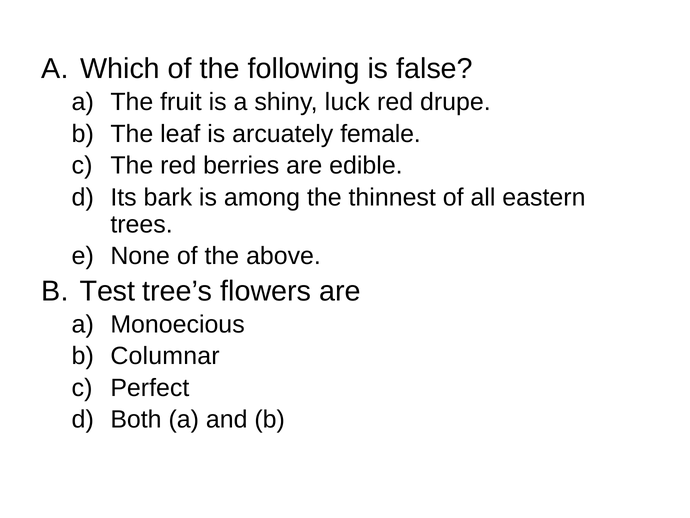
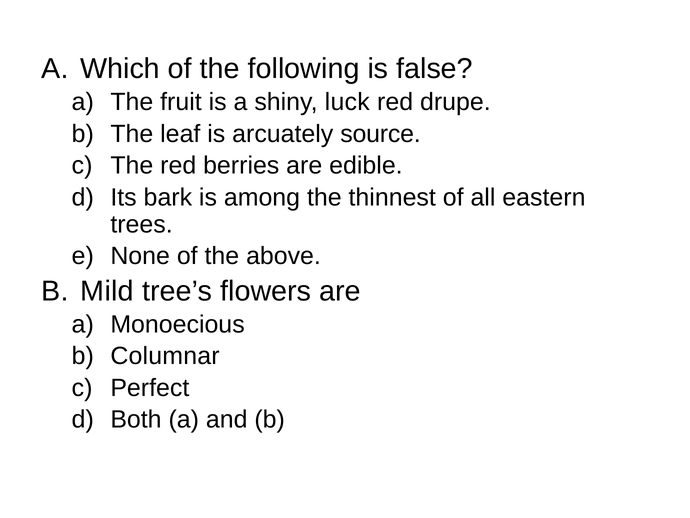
female: female -> source
Test: Test -> Mild
